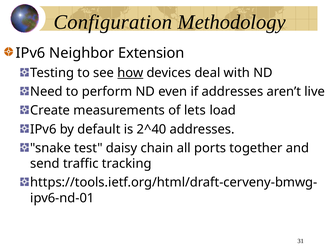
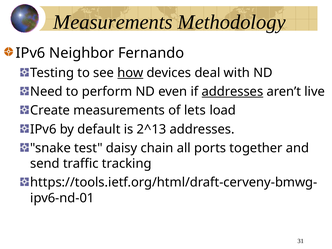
Configuration at (113, 22): Configuration -> Measurements
Extension: Extension -> Fernando
addresses at (232, 92) underline: none -> present
2^40: 2^40 -> 2^13
